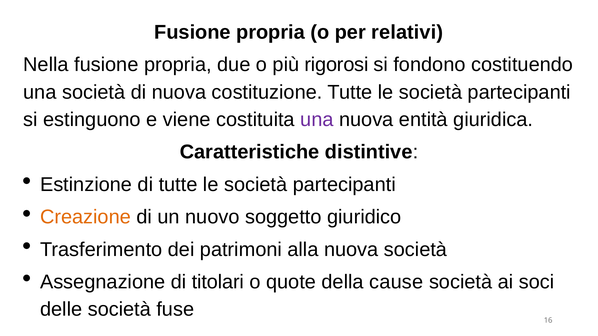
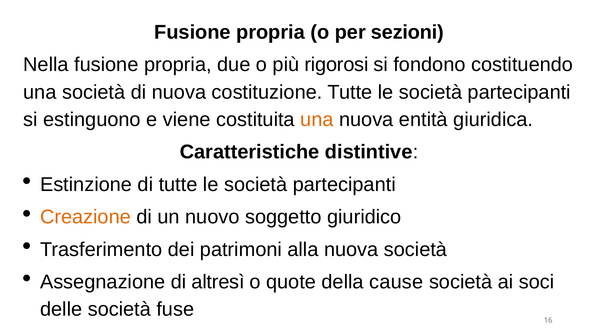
relativi: relativi -> sezioni
una at (317, 120) colour: purple -> orange
titolari: titolari -> altresì
